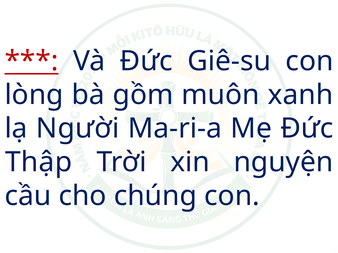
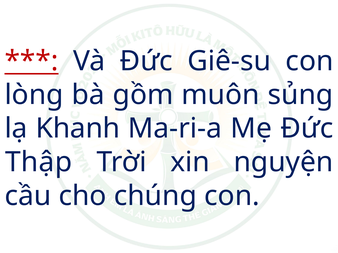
xanh: xanh -> sủng
Người: Người -> Khanh
